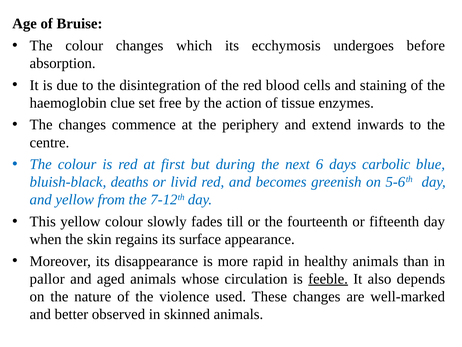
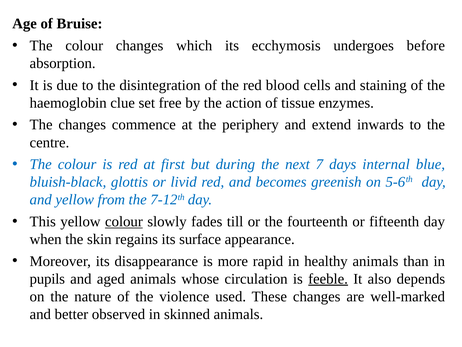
6: 6 -> 7
carbolic: carbolic -> internal
deaths: deaths -> glottis
colour at (124, 221) underline: none -> present
pallor: pallor -> pupils
